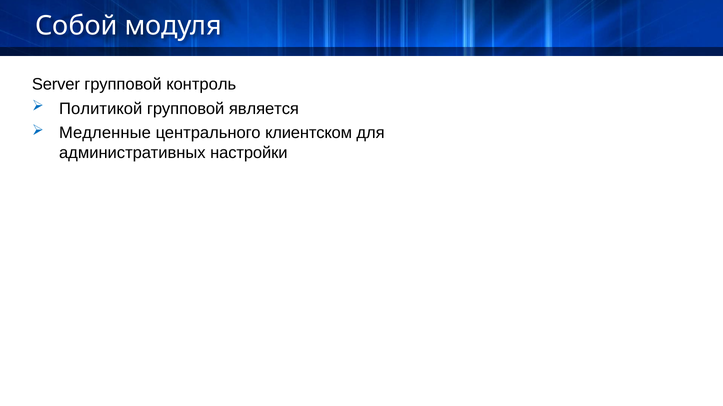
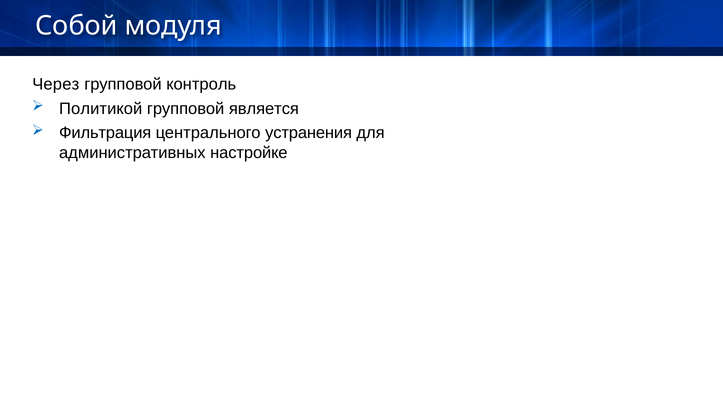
Server: Server -> Через
Медленные: Медленные -> Фильтрация
клиентском: клиентском -> устранения
настройки: настройки -> настройке
